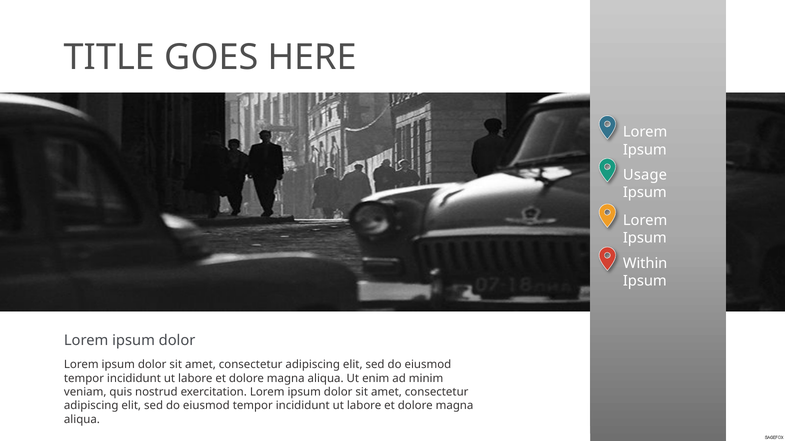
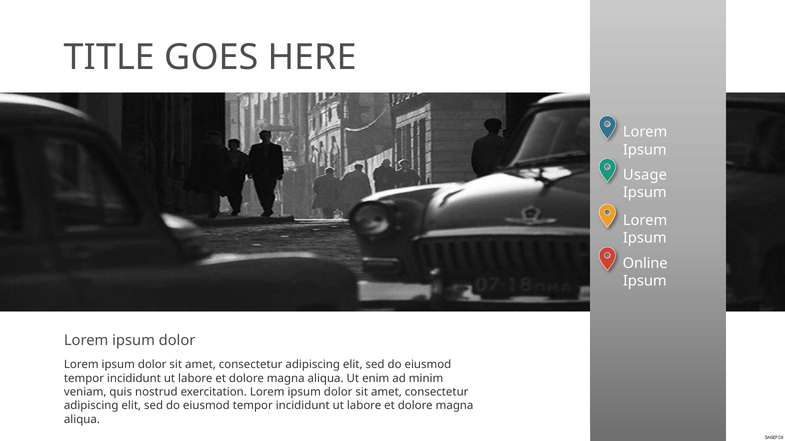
Within: Within -> Online
